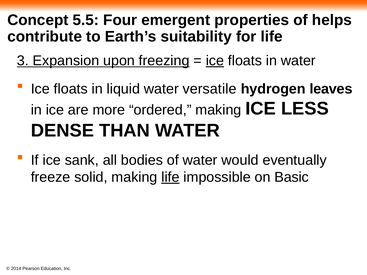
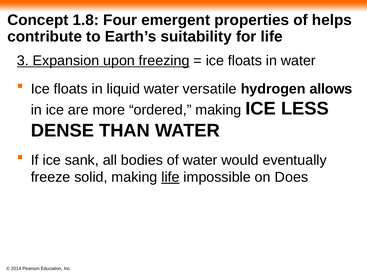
5.5: 5.5 -> 1.8
ice at (215, 61) underline: present -> none
leaves: leaves -> allows
Basic: Basic -> Does
